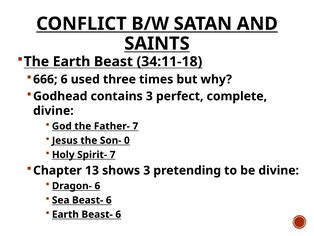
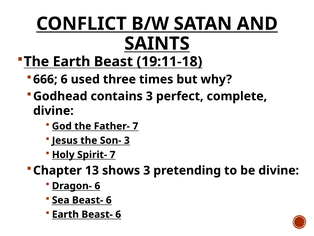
34:11-18: 34:11-18 -> 19:11-18
Son- 0: 0 -> 3
